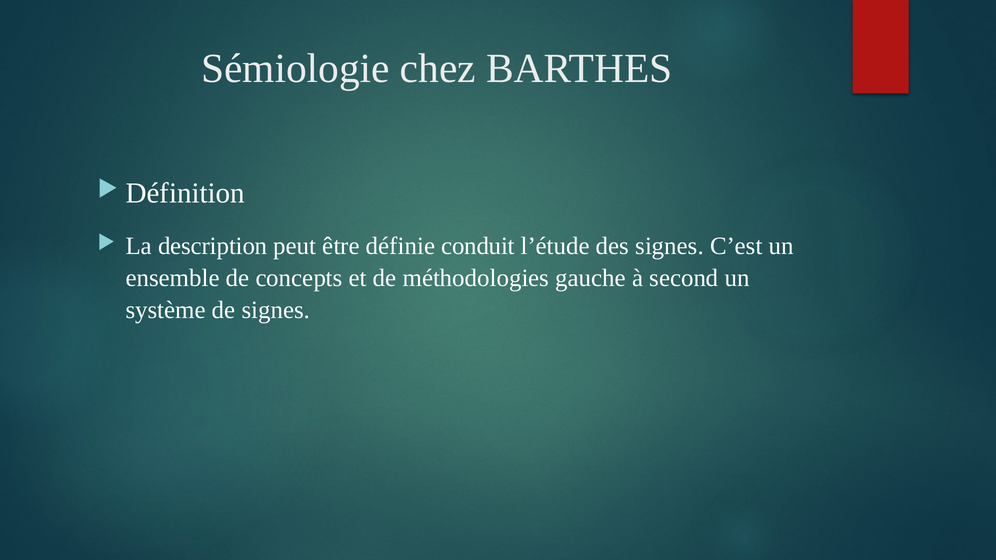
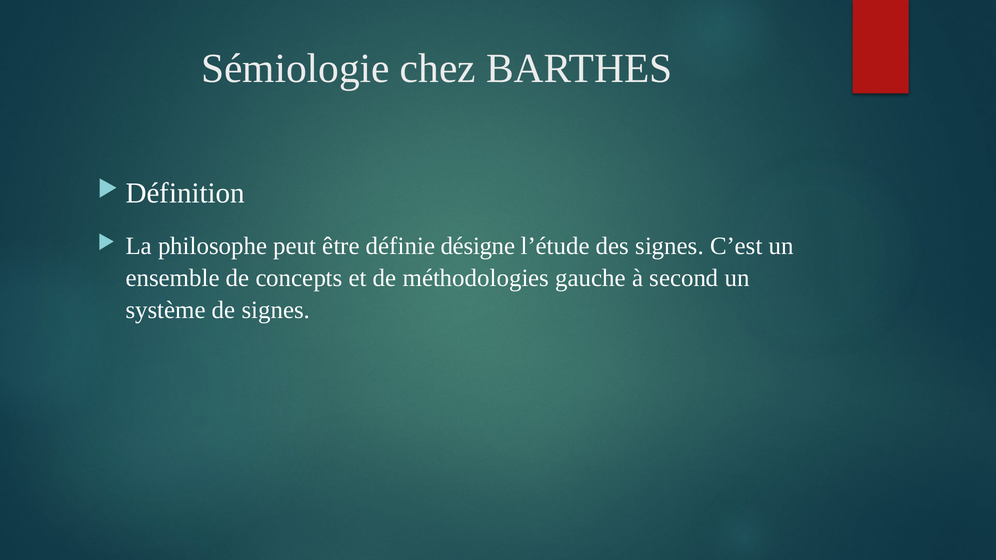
description: description -> philosophe
conduit: conduit -> désigne
